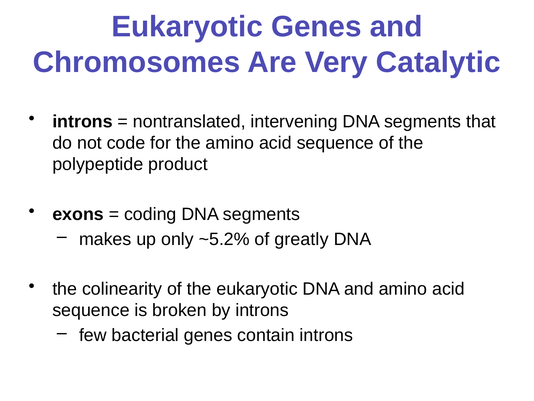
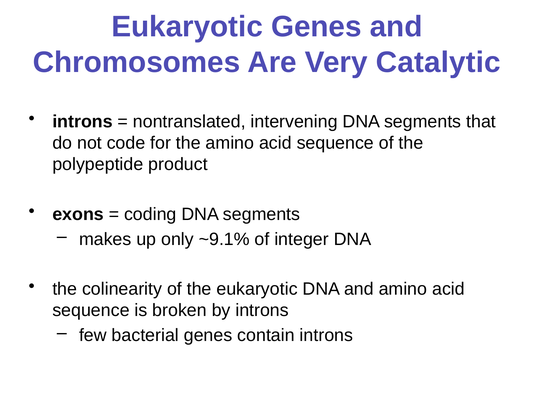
~5.2%: ~5.2% -> ~9.1%
greatly: greatly -> integer
